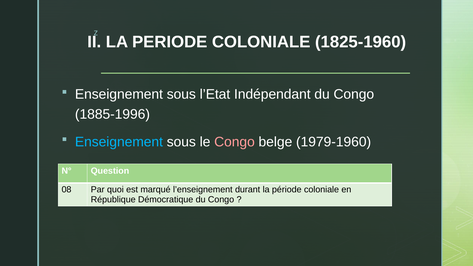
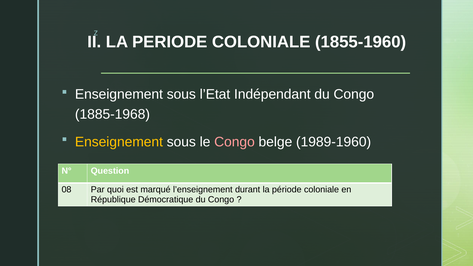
1825-1960: 1825-1960 -> 1855-1960
1885-1996: 1885-1996 -> 1885-1968
Enseignement at (119, 142) colour: light blue -> yellow
1979-1960: 1979-1960 -> 1989-1960
